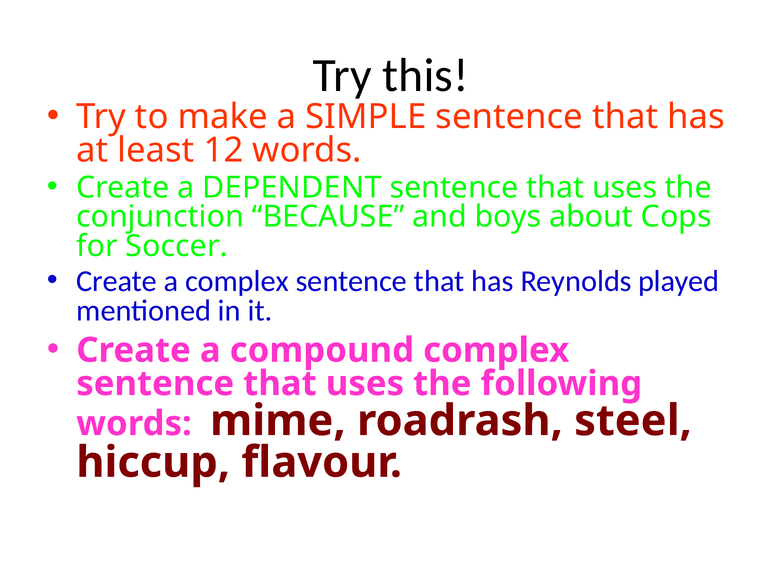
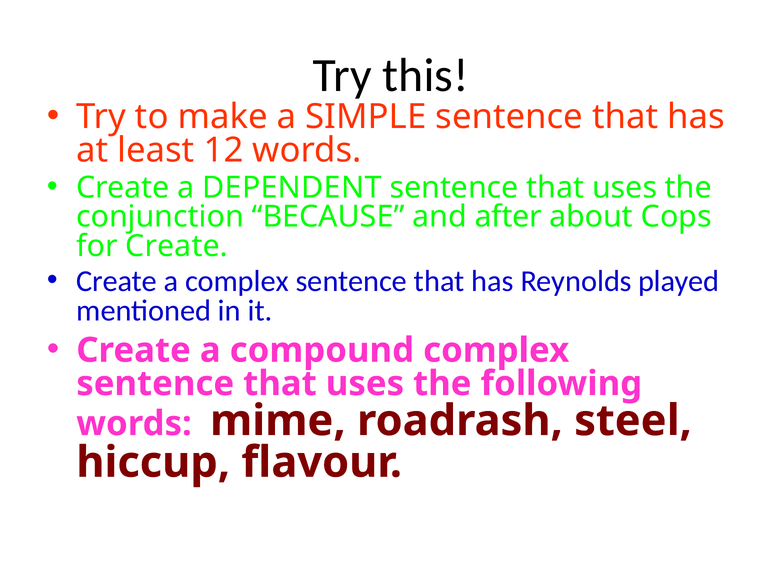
boys: boys -> after
for Soccer: Soccer -> Create
